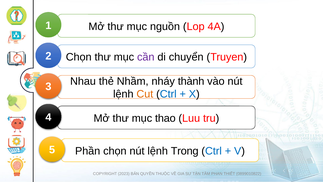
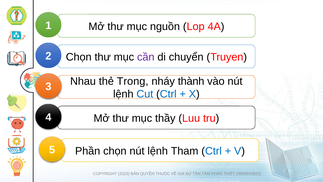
Nhầm: Nhầm -> Trong
Cut colour: orange -> blue
thao: thao -> thầy
Trong: Trong -> Tham
